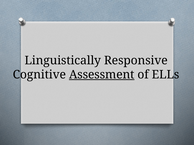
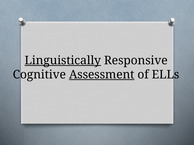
Linguistically underline: none -> present
